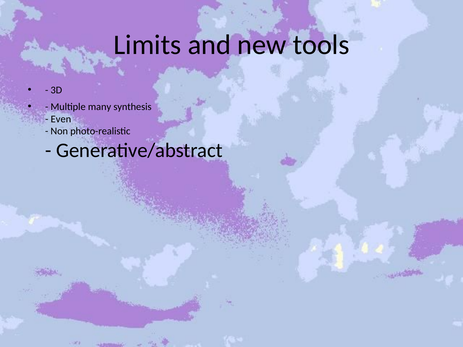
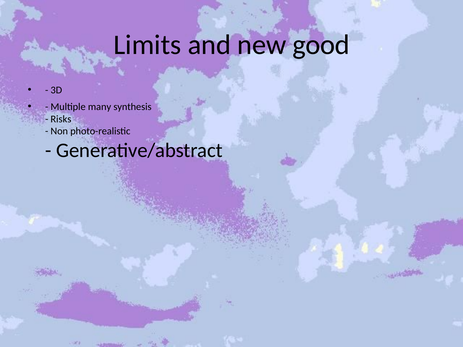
tools: tools -> good
Even: Even -> Risks
